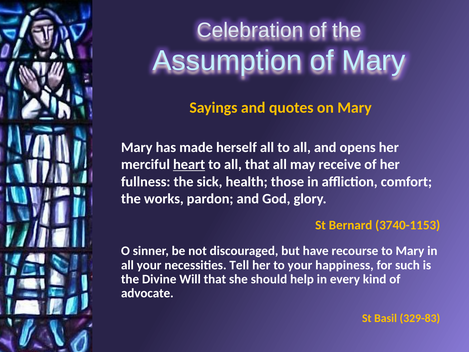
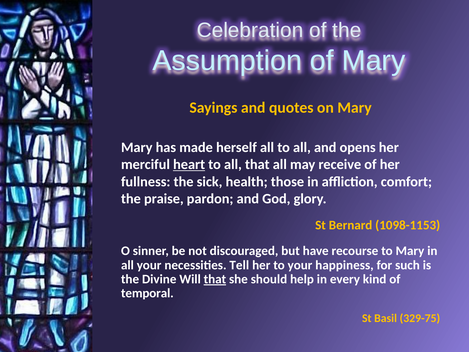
works: works -> praise
3740-1153: 3740-1153 -> 1098-1153
that at (215, 279) underline: none -> present
advocate: advocate -> temporal
329-83: 329-83 -> 329-75
